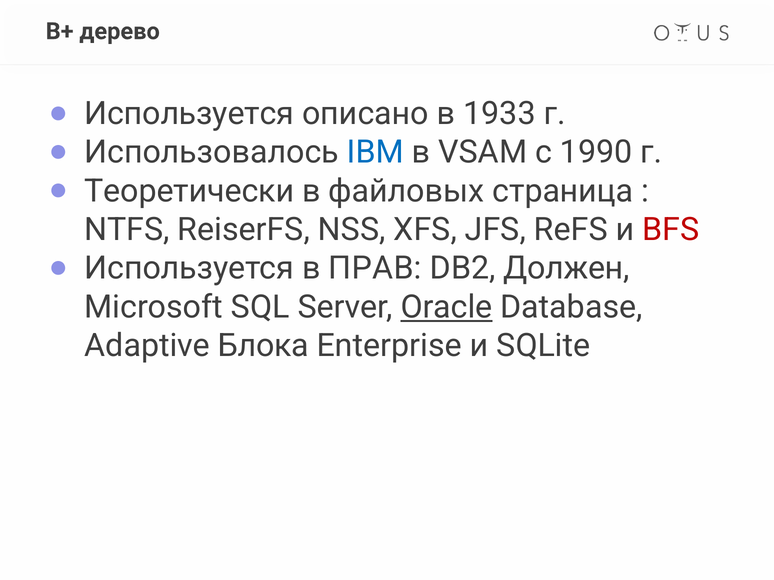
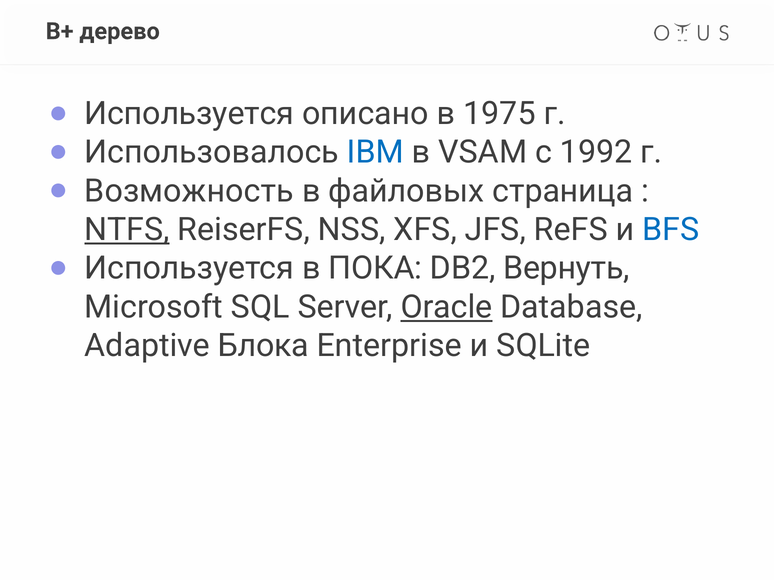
1933: 1933 -> 1975
1990: 1990 -> 1992
Теоретически: Теоретически -> Возможность
NTFS underline: none -> present
BFS colour: red -> blue
ПРАВ: ПРАВ -> ПОКА
Должен: Должен -> Вернуть
